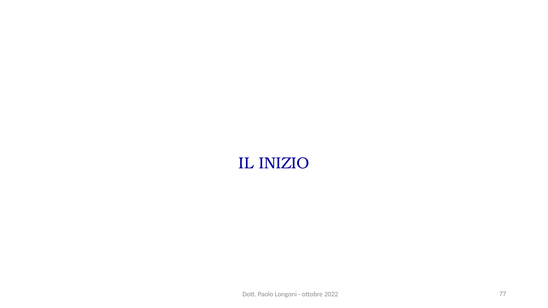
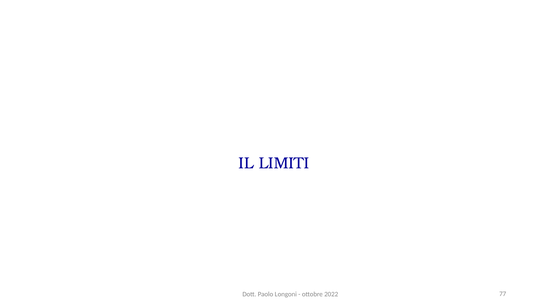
INIZIO: INIZIO -> LIMITI
